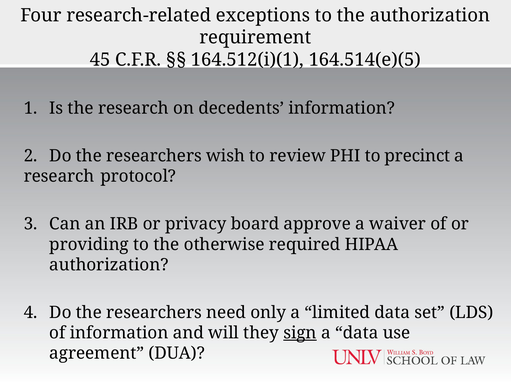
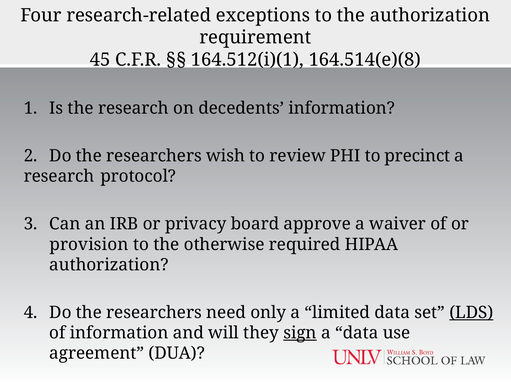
164.514(e)(5: 164.514(e)(5 -> 164.514(e)(8
providing: providing -> provision
LDS underline: none -> present
